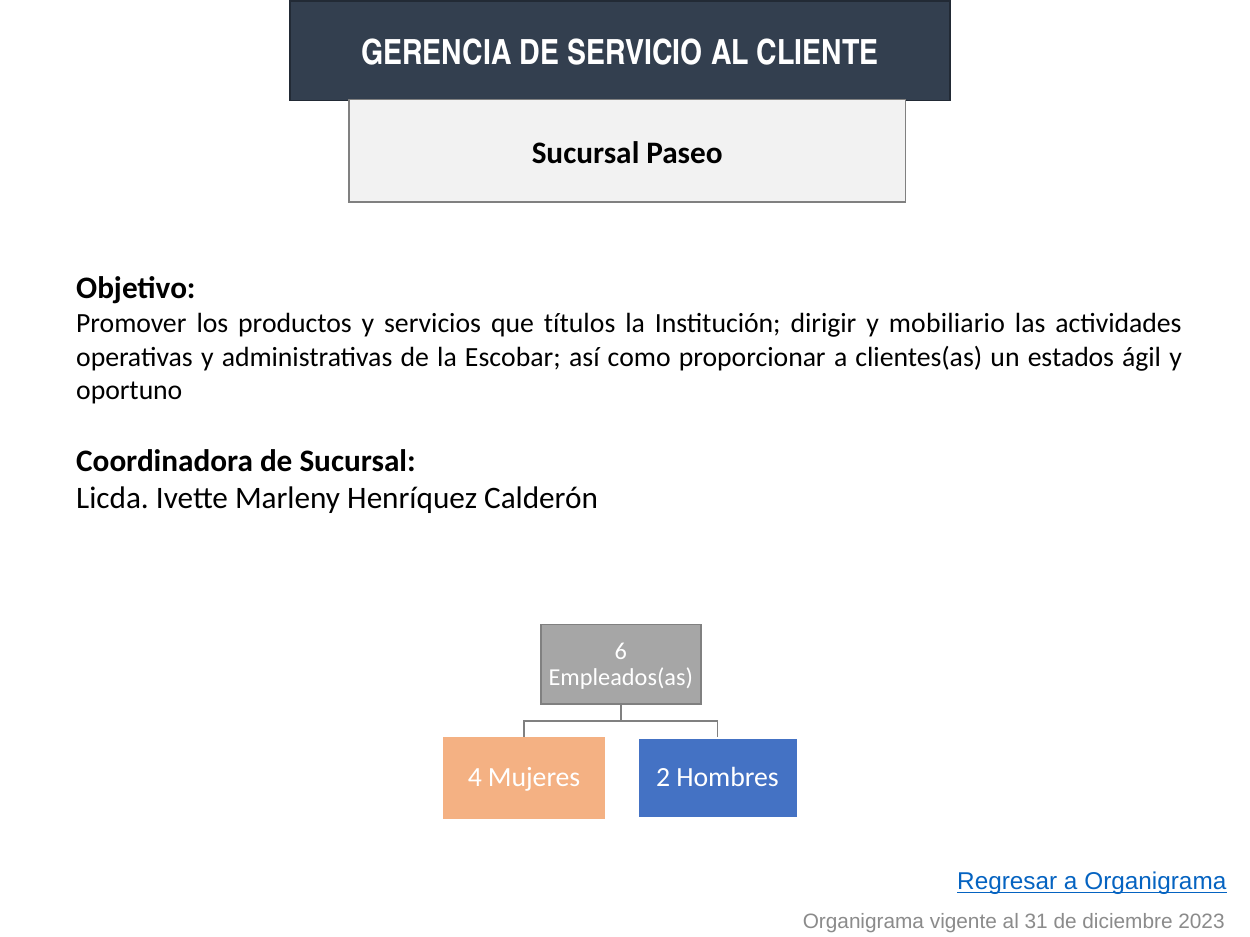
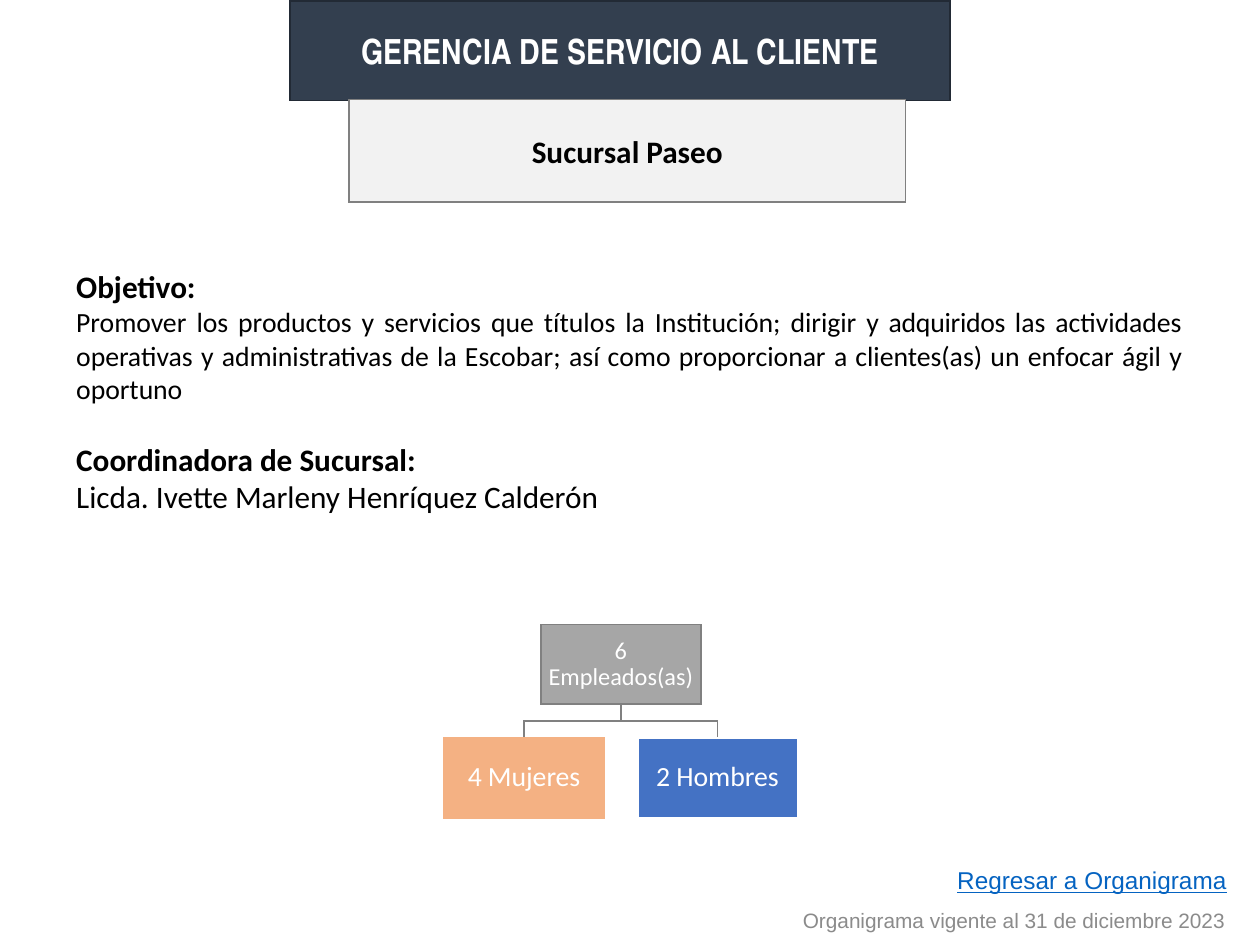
mobiliario: mobiliario -> adquiridos
estados: estados -> enfocar
